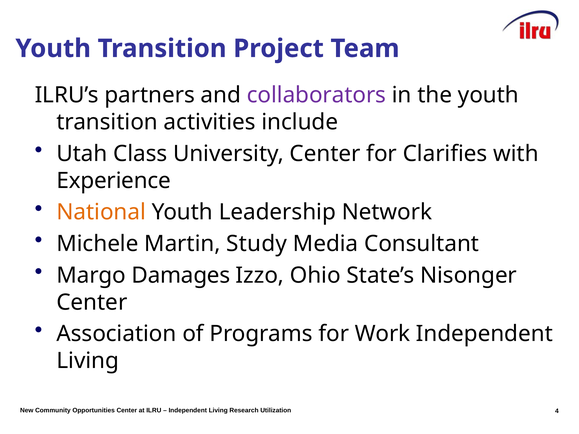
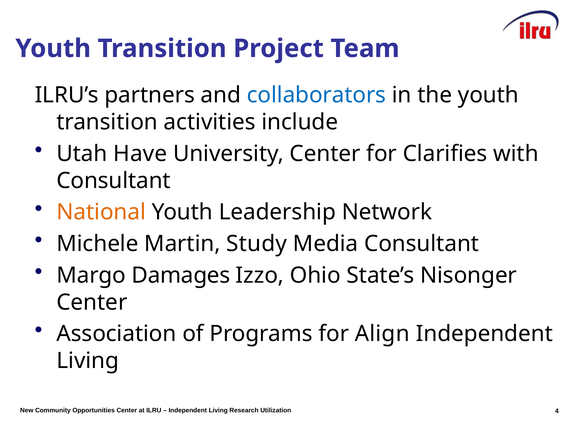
collaborators colour: purple -> blue
Class: Class -> Have
Experience at (114, 181): Experience -> Consultant
Work: Work -> Align
